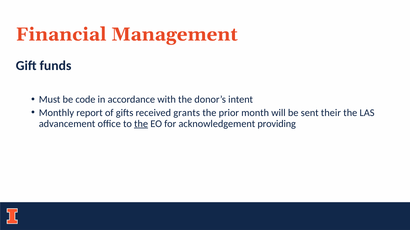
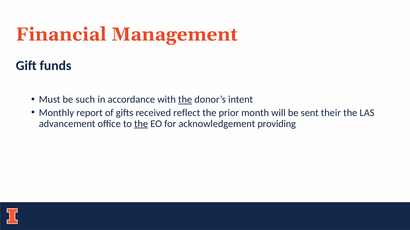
code: code -> such
the at (185, 100) underline: none -> present
grants: grants -> reflect
